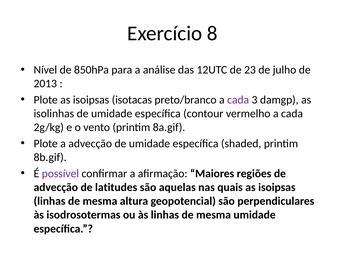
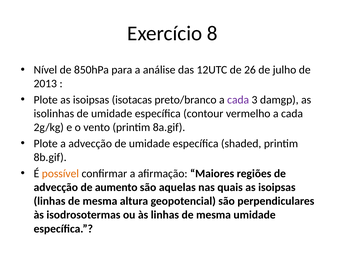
23: 23 -> 26
possível colour: purple -> orange
latitudes: latitudes -> aumento
